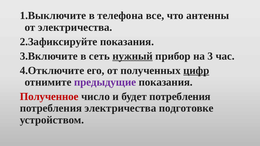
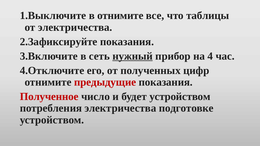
в телефона: телефона -> отнимите
антенны: антенны -> таблицы
3: 3 -> 4
цифр underline: present -> none
предыдущие colour: purple -> red
будет потребления: потребления -> устройством
